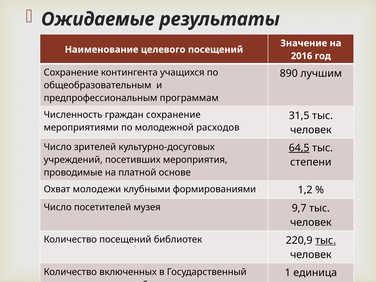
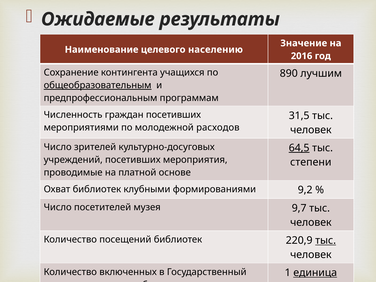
целевого посещений: посещений -> населению
общеобразовательным underline: none -> present
граждан сохранение: сохранение -> посетивших
Охват молодежи: молодежи -> библиотек
1,2: 1,2 -> 9,2
единица underline: none -> present
